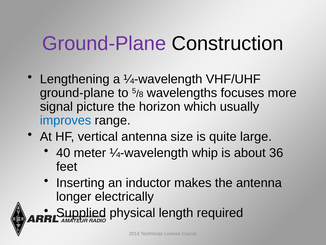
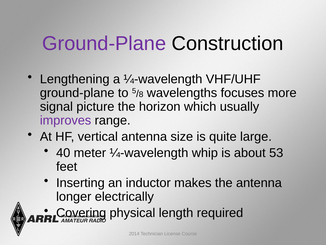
improves colour: blue -> purple
36: 36 -> 53
Supplied: Supplied -> Covering
